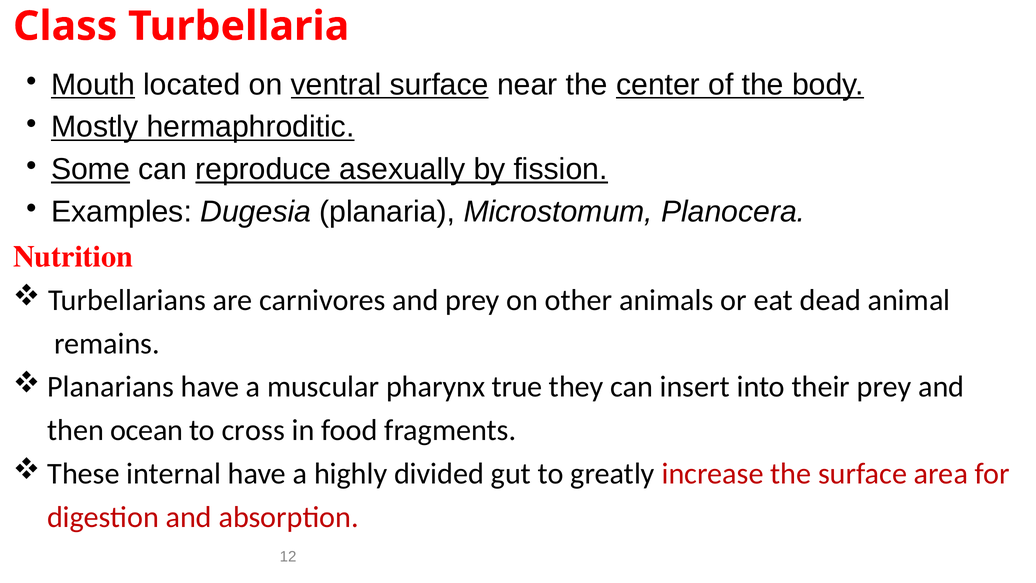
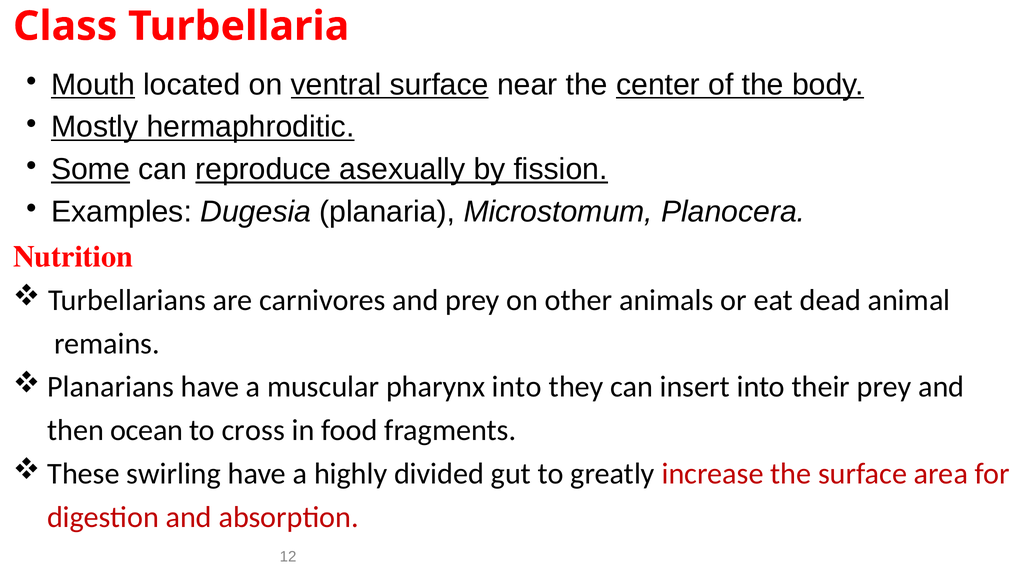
pharynx true: true -> into
internal: internal -> swirling
